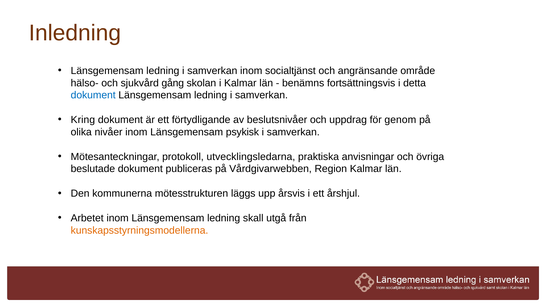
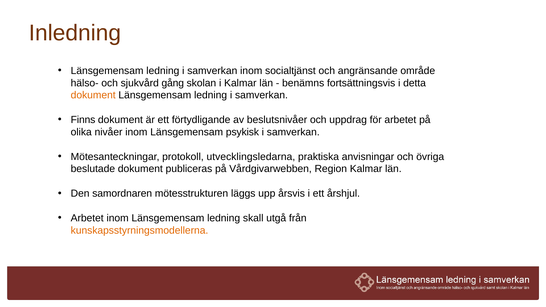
dokument at (93, 95) colour: blue -> orange
Kring: Kring -> Finns
för genom: genom -> arbetet
kommunerna: kommunerna -> samordnaren
